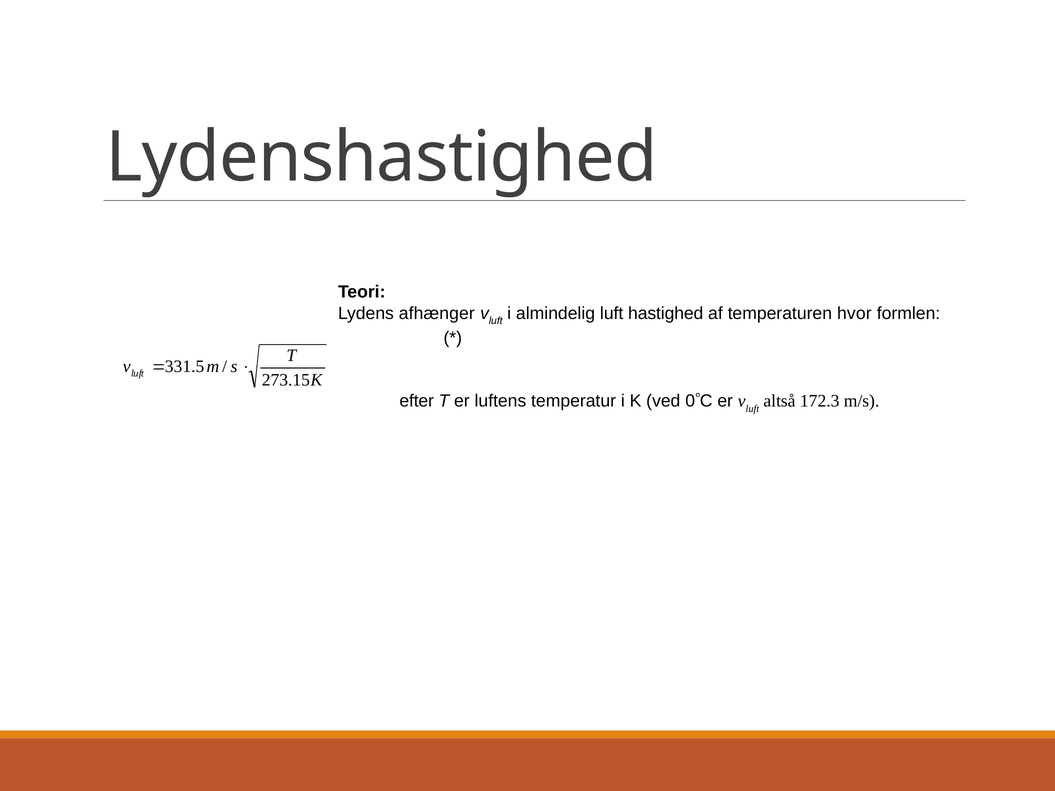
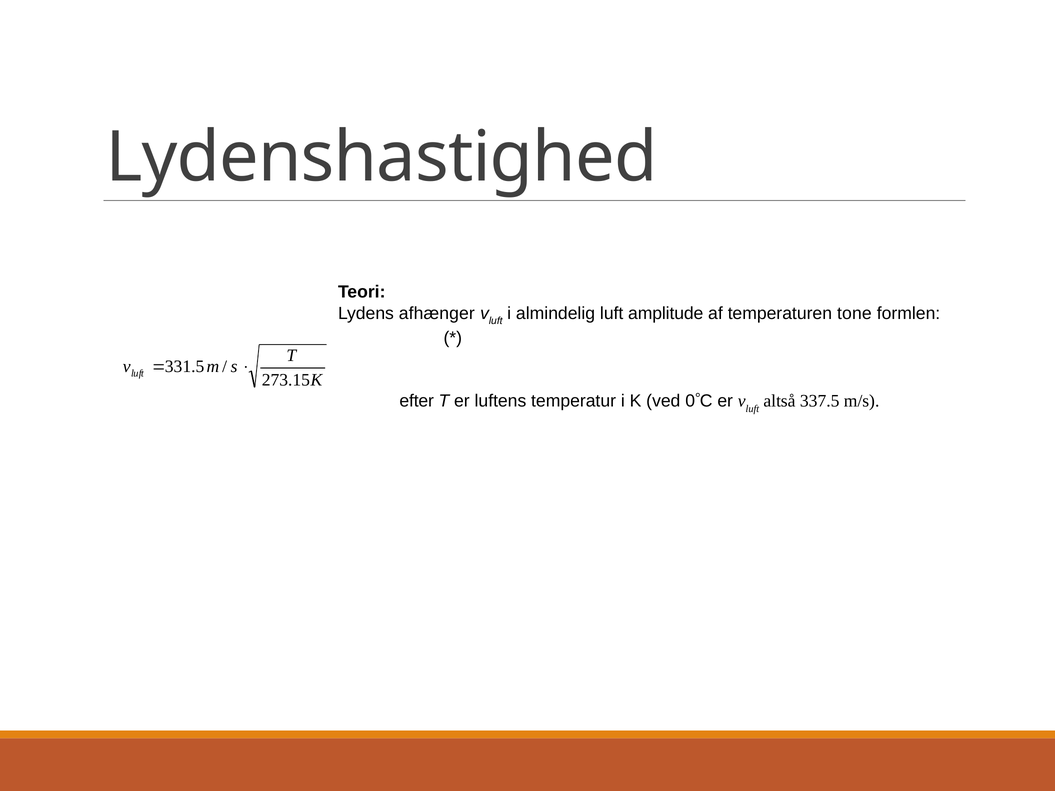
hastighed: hastighed -> amplitude
hvor: hvor -> tone
172.3: 172.3 -> 337.5
